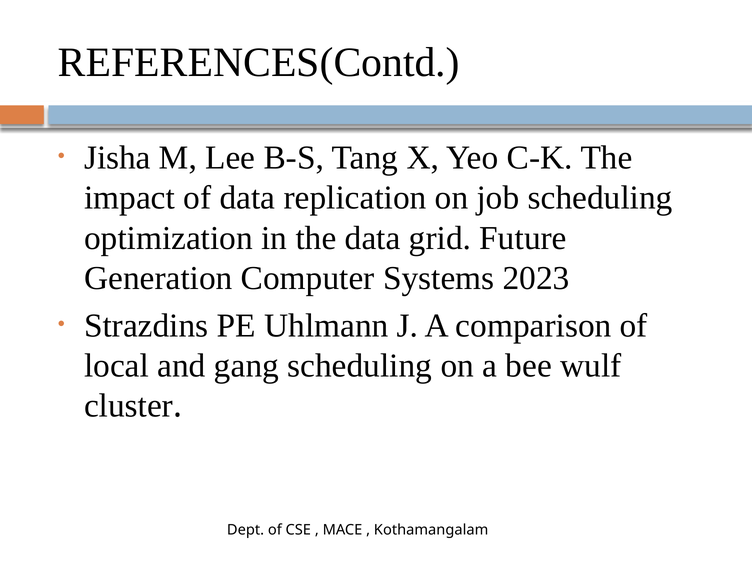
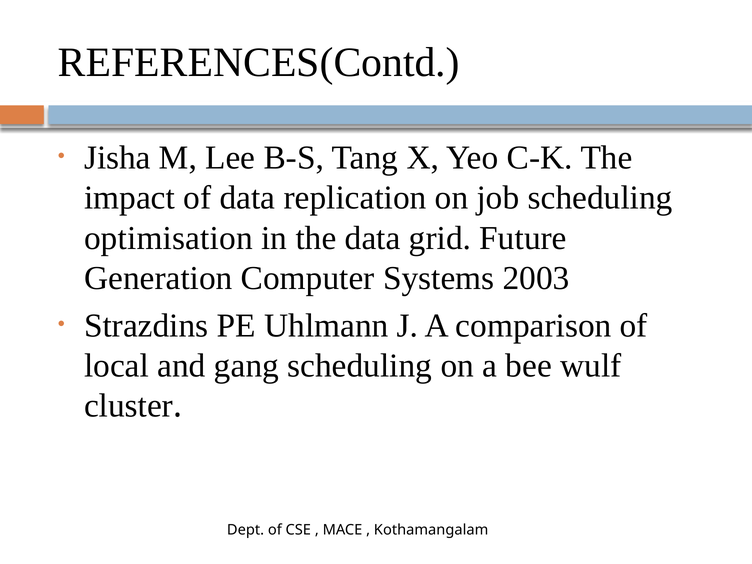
optimization: optimization -> optimisation
2023: 2023 -> 2003
